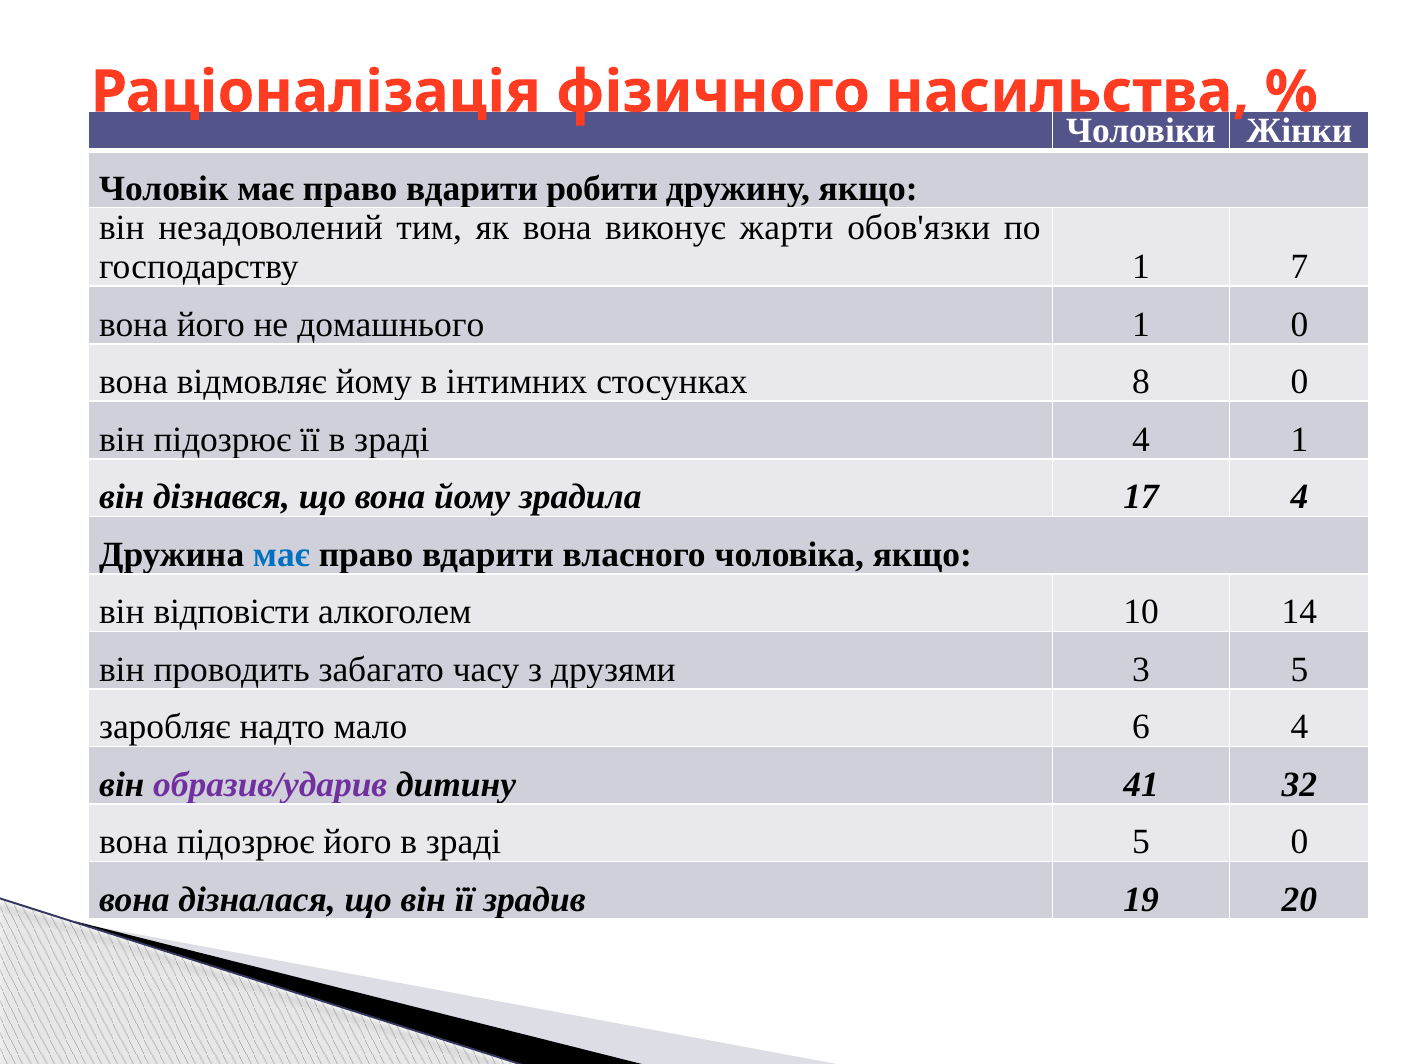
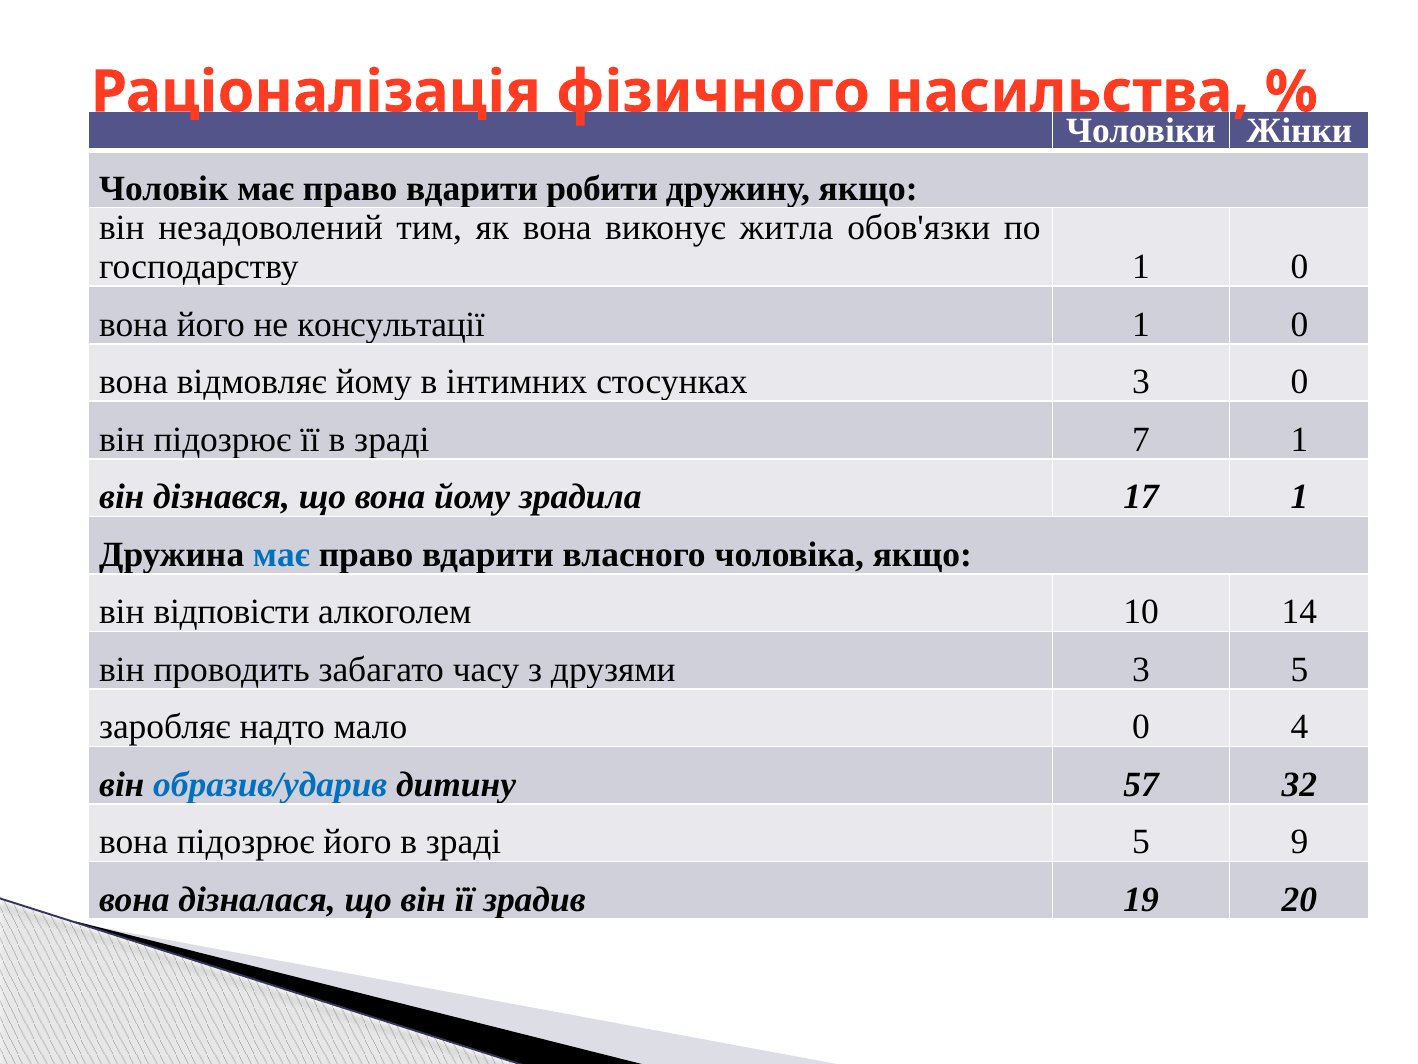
жарти: жарти -> житла
господарству 1 7: 7 -> 0
домашнього: домашнього -> консультації
стосунках 8: 8 -> 3
зраді 4: 4 -> 7
17 4: 4 -> 1
мало 6: 6 -> 0
образив/ударив colour: purple -> blue
41: 41 -> 57
5 0: 0 -> 9
